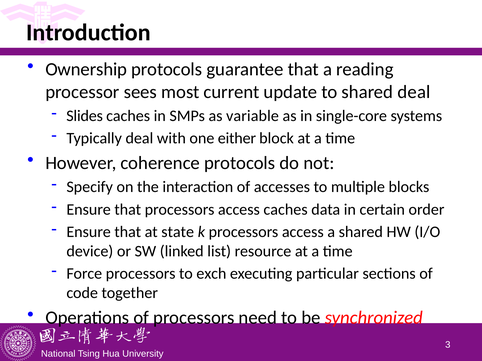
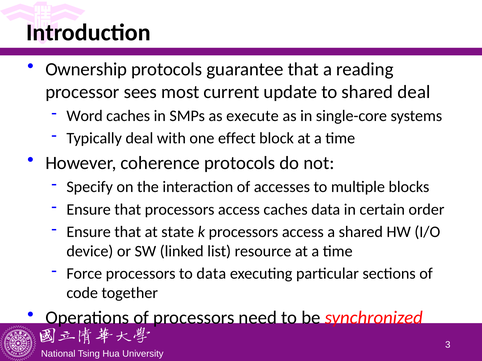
Slides: Slides -> Word
variable: variable -> execute
either: either -> effect
to exch: exch -> data
